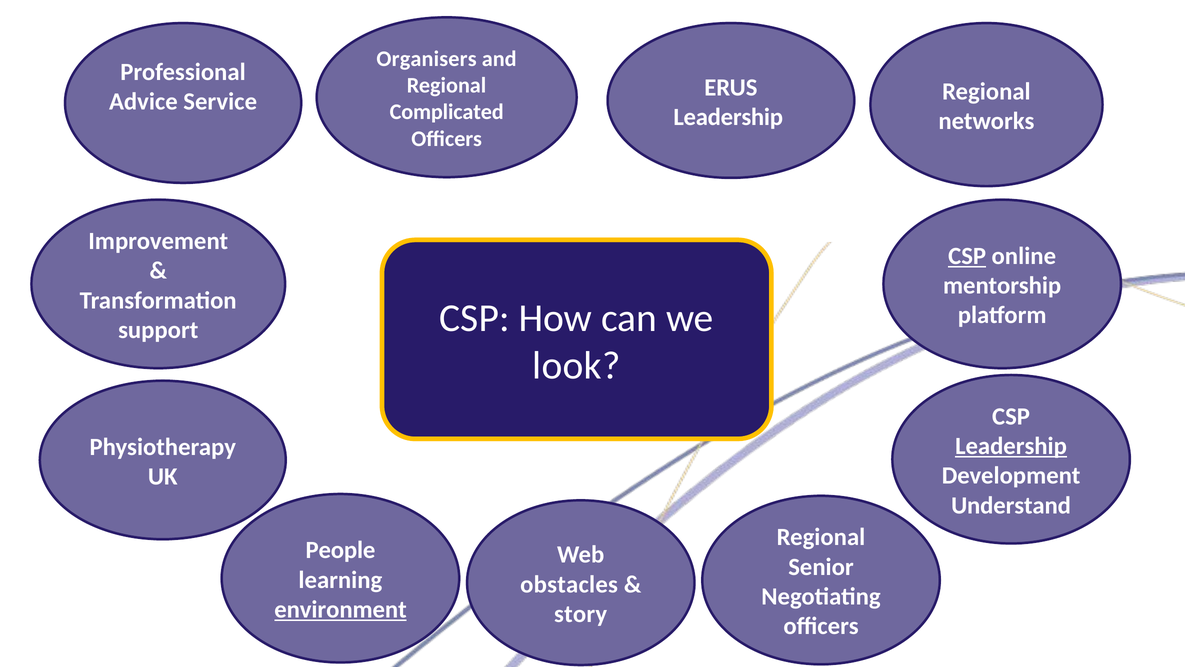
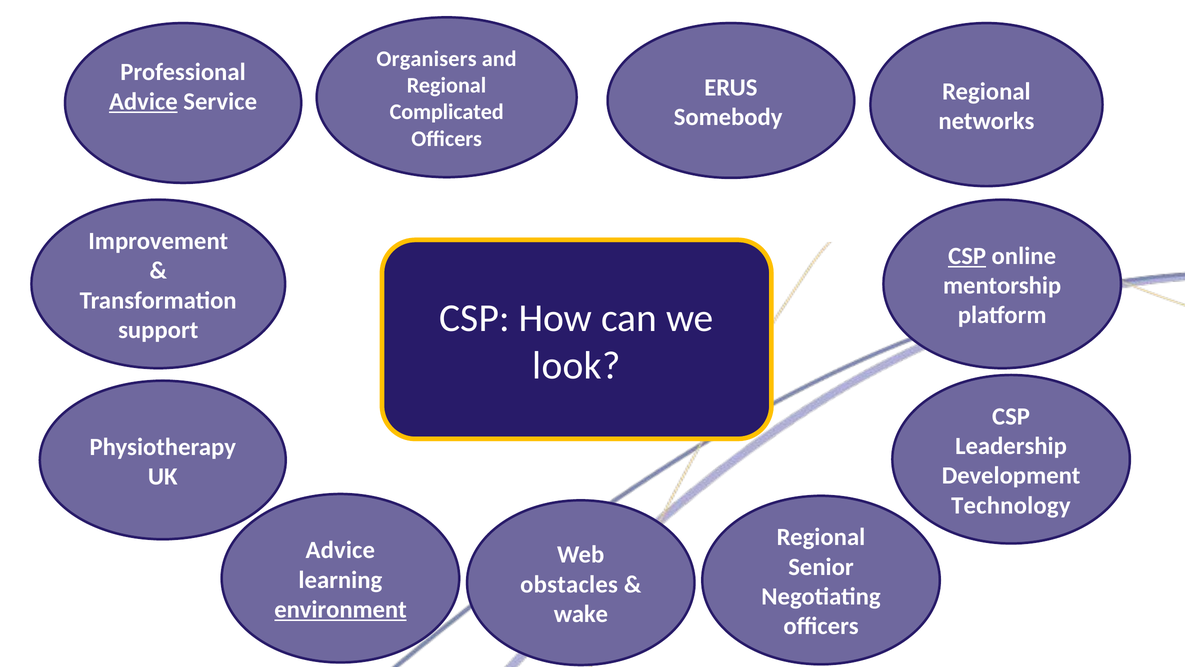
Advice at (143, 102) underline: none -> present
Leadership at (728, 117): Leadership -> Somebody
Leadership at (1011, 446) underline: present -> none
Understand: Understand -> Technology
People at (340, 550): People -> Advice
story: story -> wake
